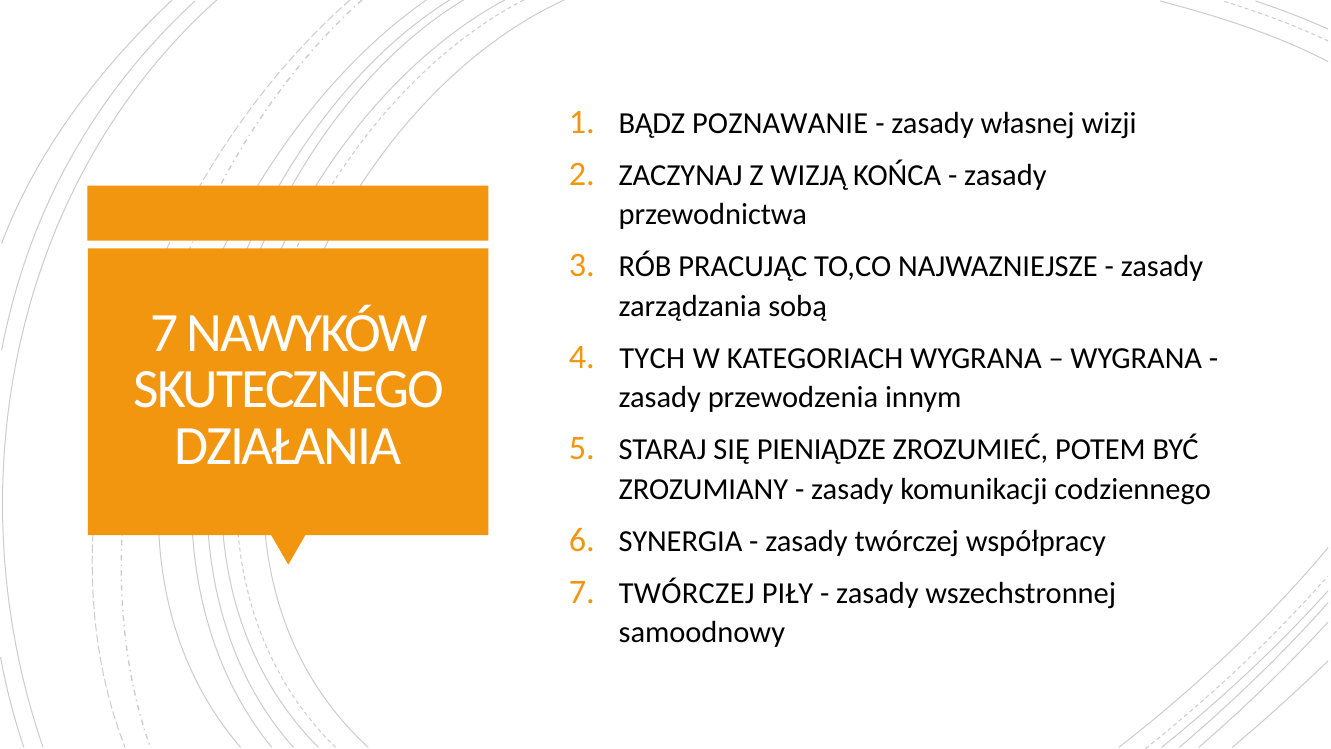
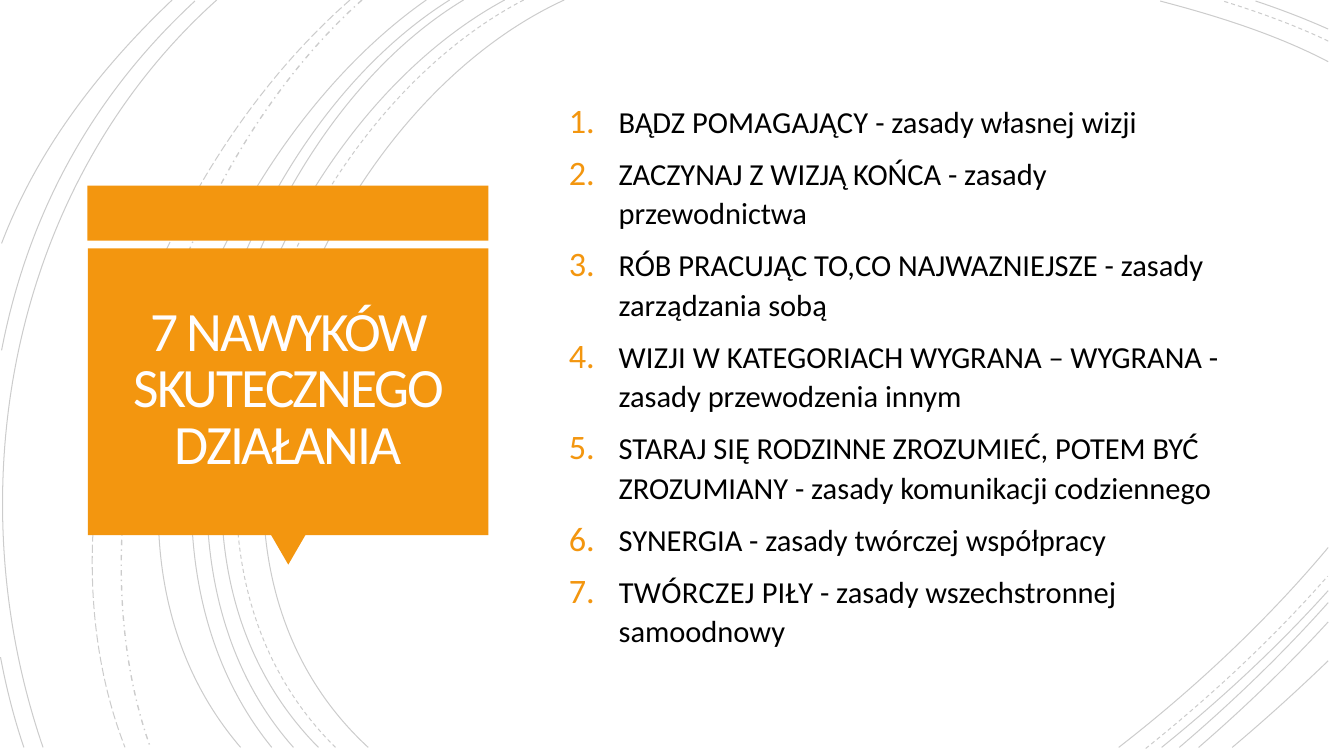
POZNAWANIE: POZNAWANIE -> POMAGAJĄCY
TYCH at (652, 358): TYCH -> WIZJI
PIENIĄDZE: PIENIĄDZE -> RODZINNE
